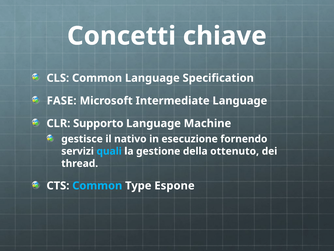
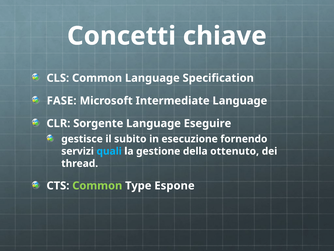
Supporto: Supporto -> Sorgente
Machine: Machine -> Eseguire
nativo: nativo -> subito
Common at (97, 185) colour: light blue -> light green
